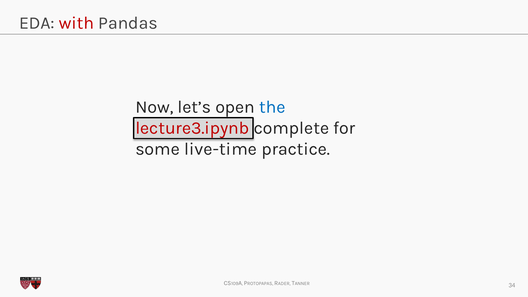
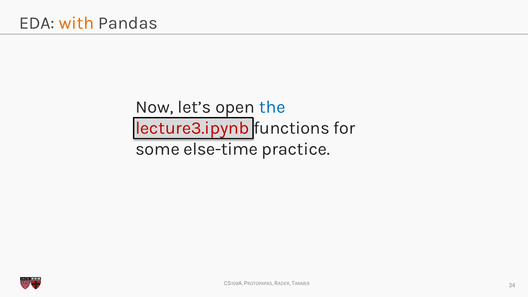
with colour: red -> orange
complete: complete -> functions
live-time: live-time -> else-time
